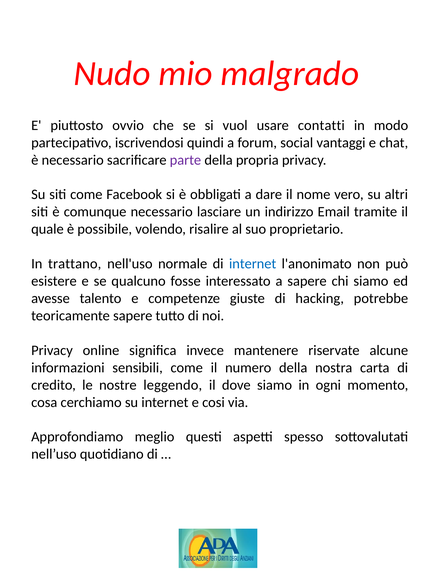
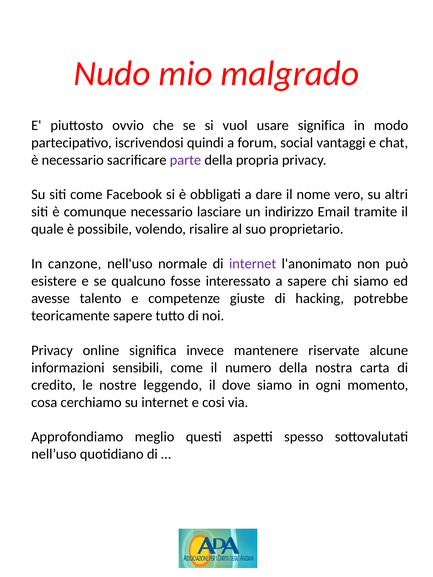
usare contatti: contatti -> significa
trattano: trattano -> canzone
internet at (253, 264) colour: blue -> purple
